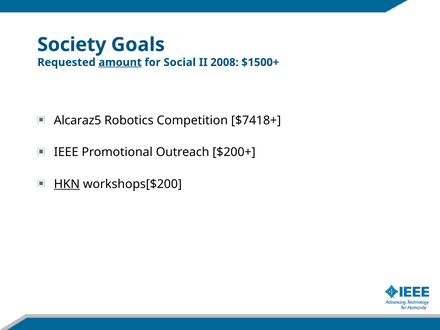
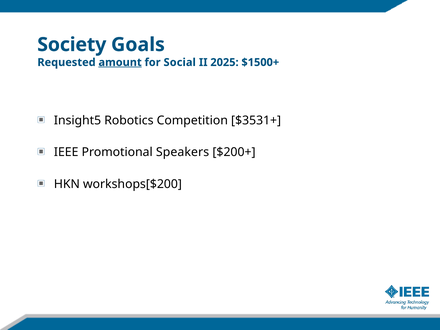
2008: 2008 -> 2025
Alcaraz5: Alcaraz5 -> Insight5
$7418+: $7418+ -> $3531+
Outreach: Outreach -> Speakers
HKN underline: present -> none
